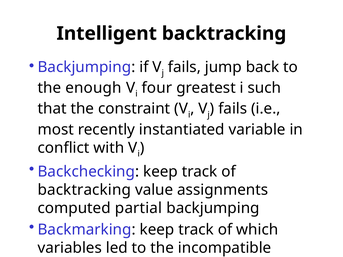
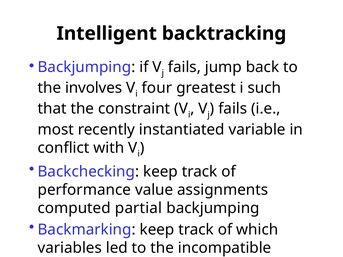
enough: enough -> involves
backtracking at (84, 190): backtracking -> performance
